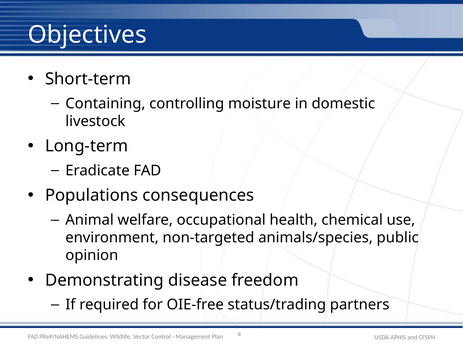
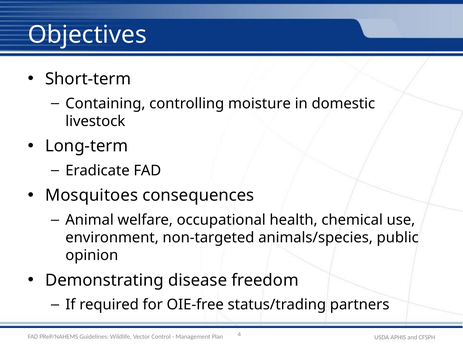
Populations: Populations -> Mosquitoes
